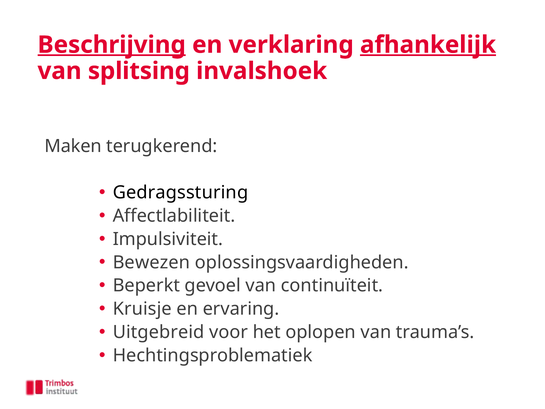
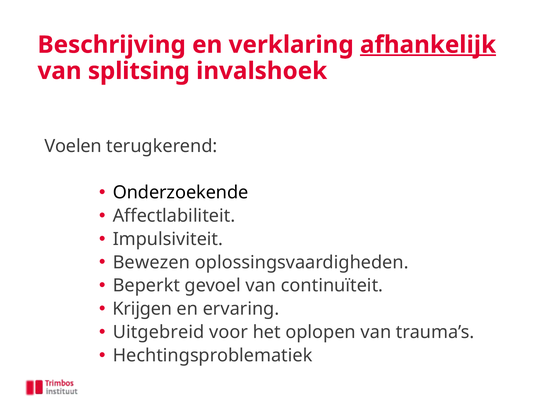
Beschrijving underline: present -> none
Maken: Maken -> Voelen
Gedragssturing: Gedragssturing -> Onderzoekende
Kruisje: Kruisje -> Krijgen
